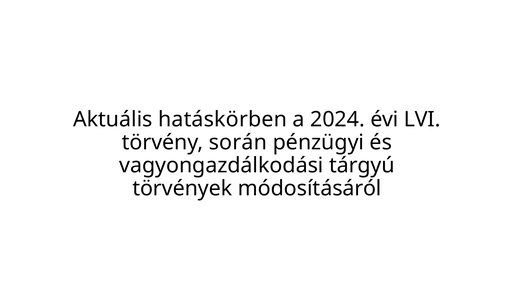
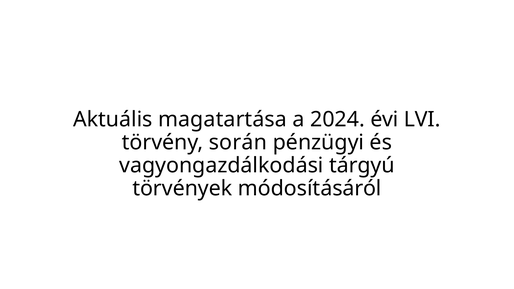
hatáskörben: hatáskörben -> magatartása
